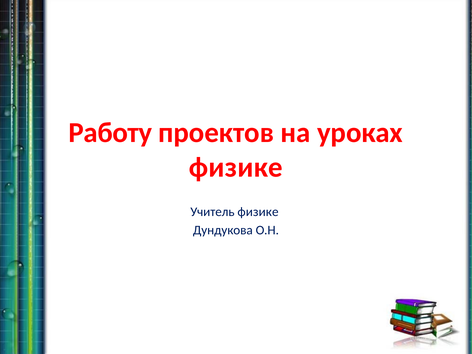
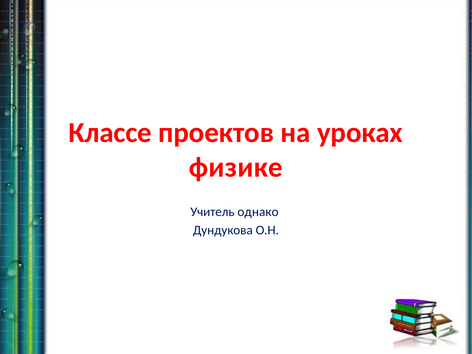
Работу: Работу -> Классе
Учитель физике: физике -> однако
